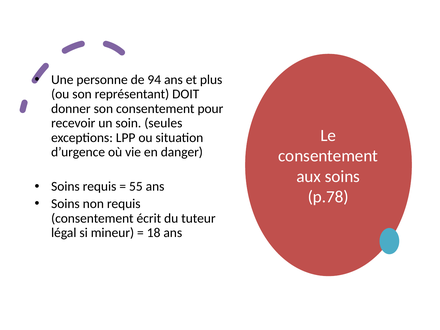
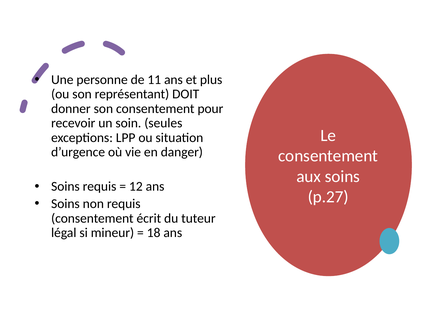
94: 94 -> 11
55: 55 -> 12
p.78: p.78 -> p.27
